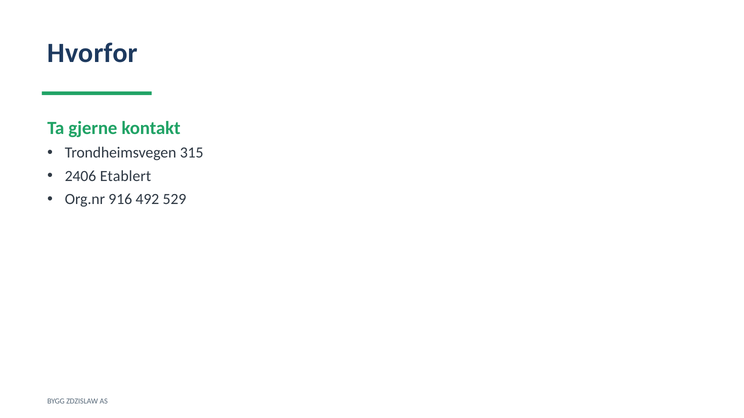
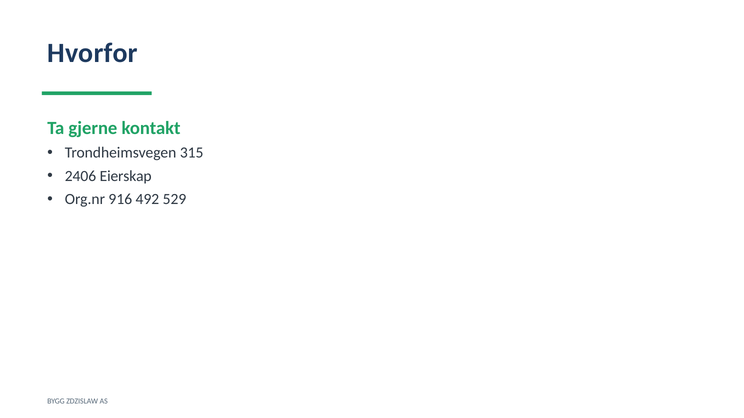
Etablert: Etablert -> Eierskap
